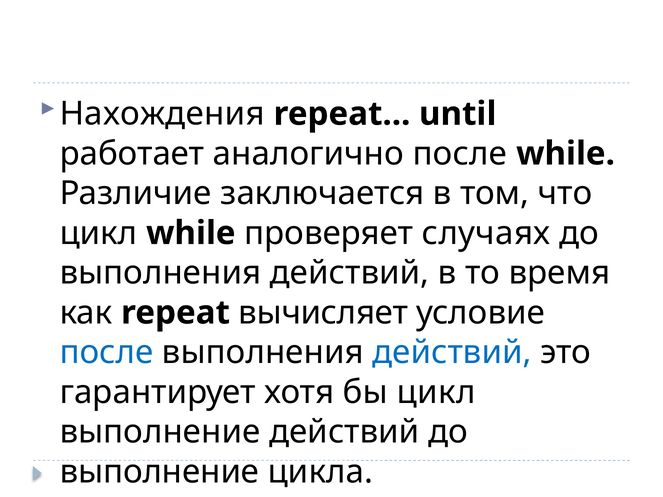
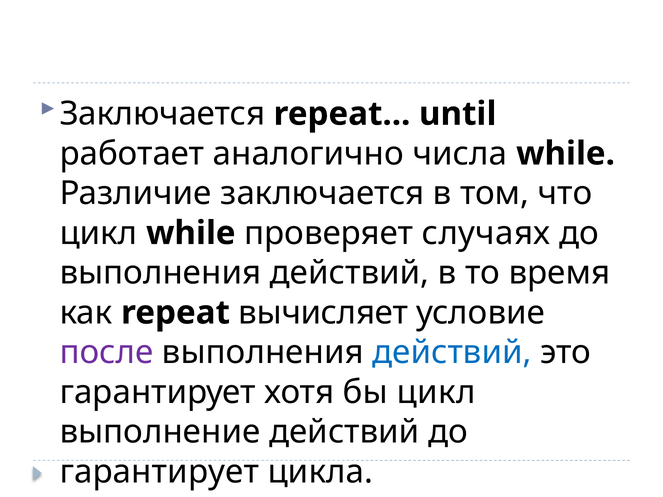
Нахождения at (162, 114): Нахождения -> Заключается
аналогично после: после -> числа
после at (106, 353) colour: blue -> purple
выполнение at (159, 472): выполнение -> гарантирует
